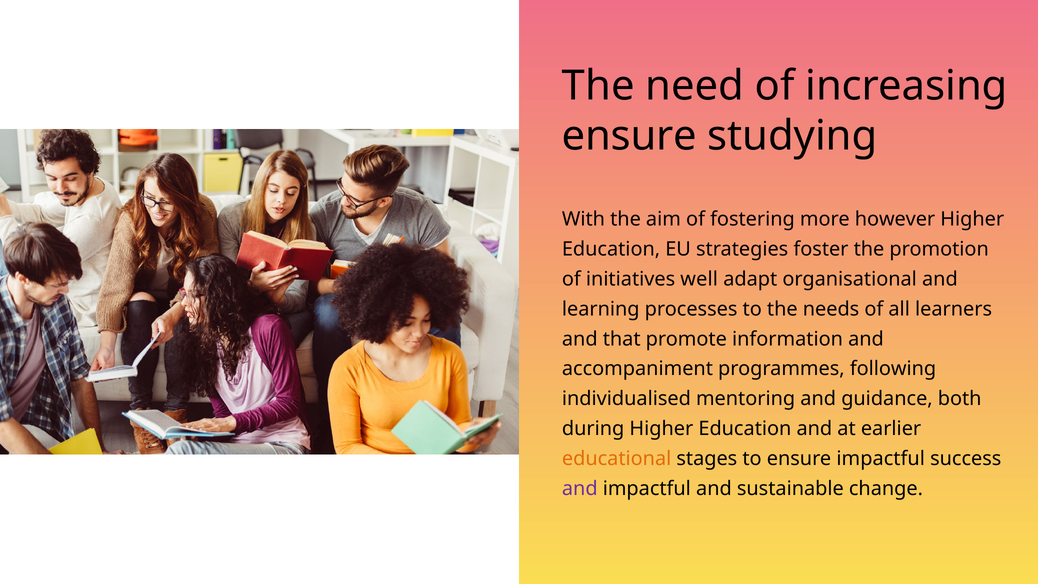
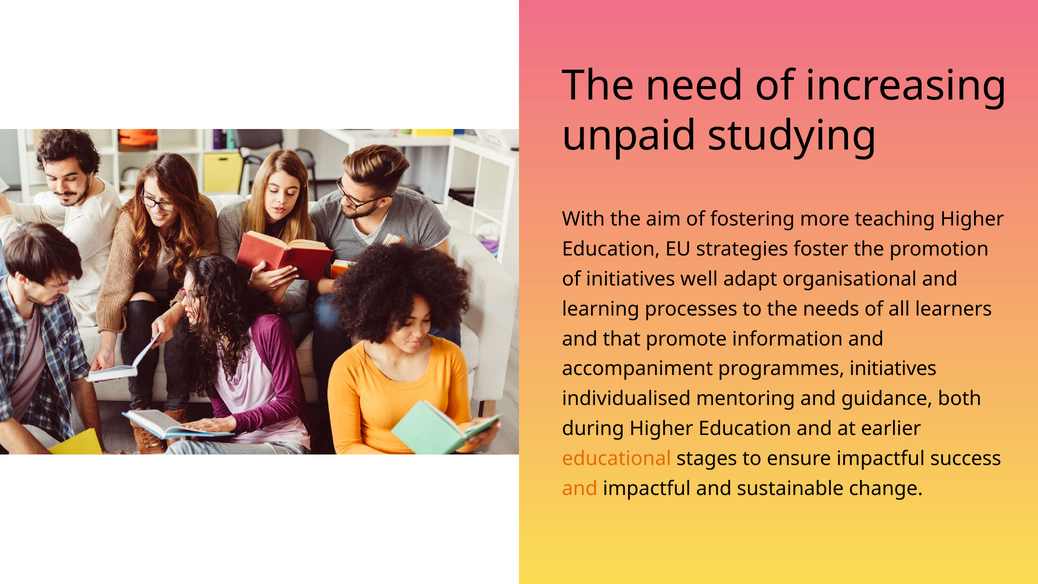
ensure at (629, 136): ensure -> unpaid
however: however -> teaching
programmes following: following -> initiatives
and at (580, 488) colour: purple -> orange
